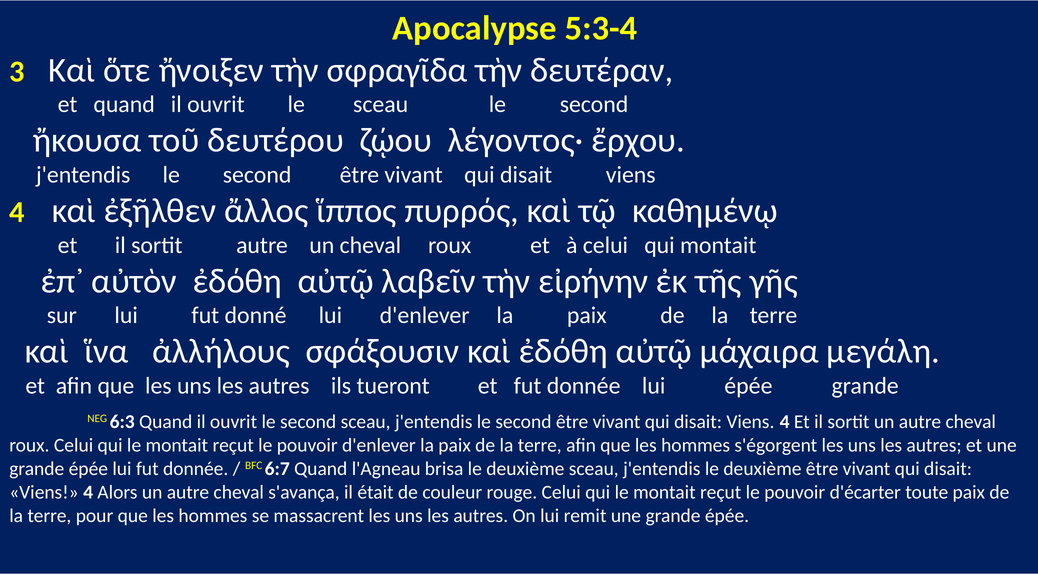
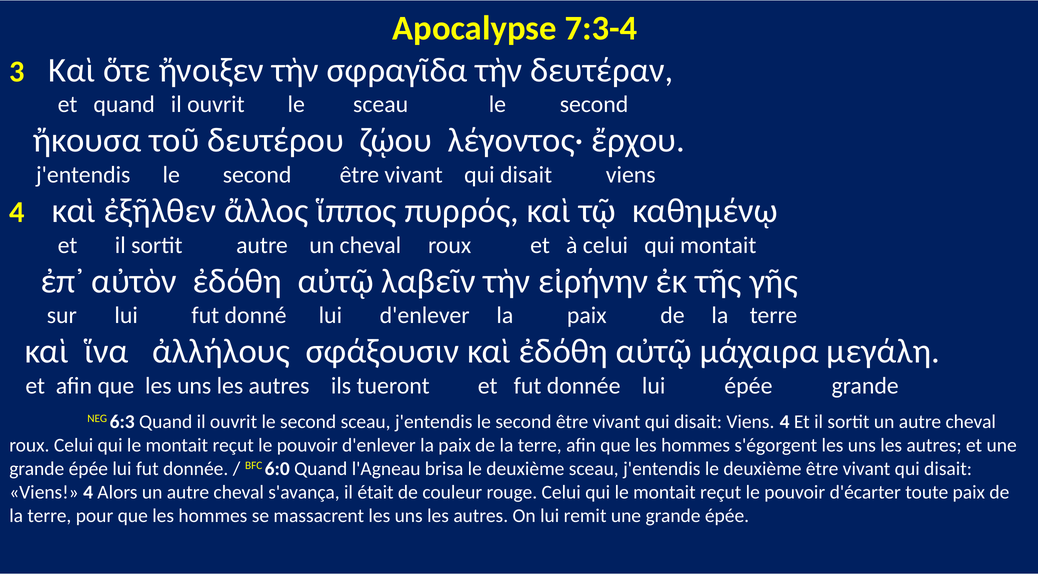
5:3-4: 5:3-4 -> 7:3-4
6:7: 6:7 -> 6:0
